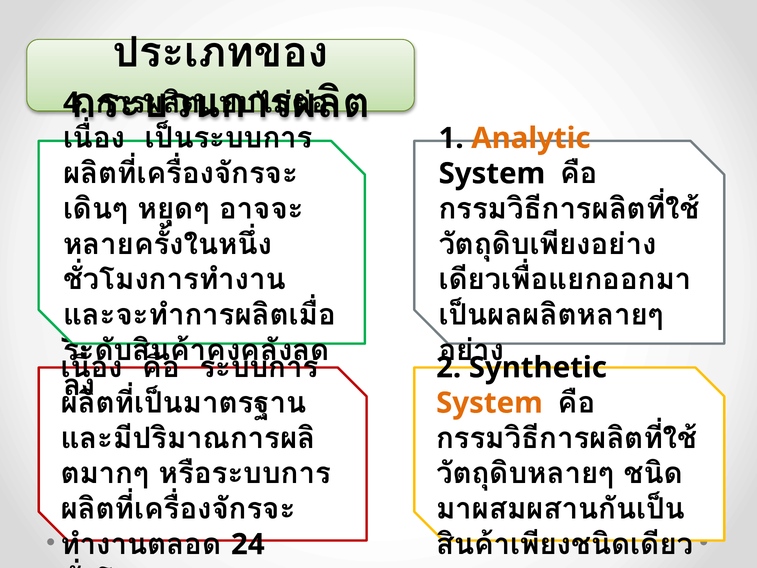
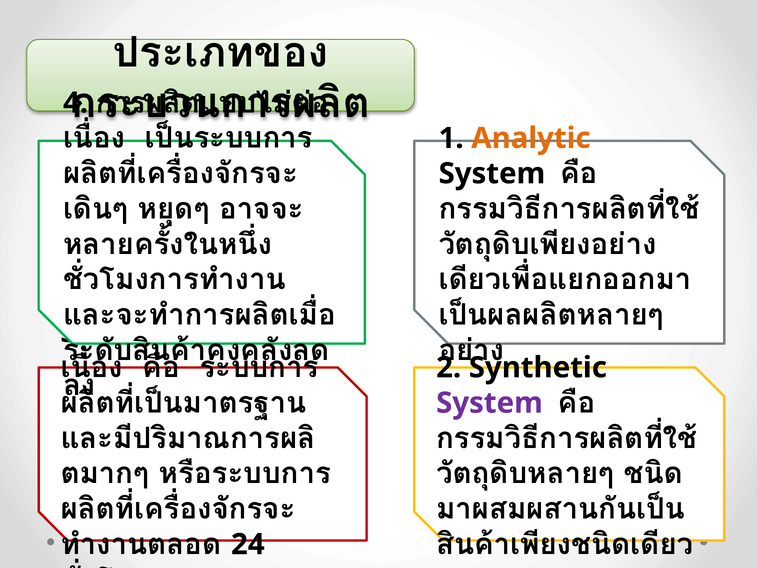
System at (489, 403) colour: orange -> purple
